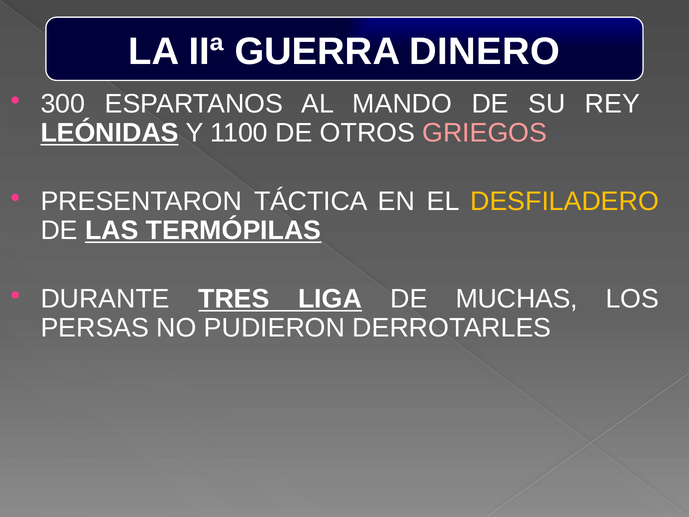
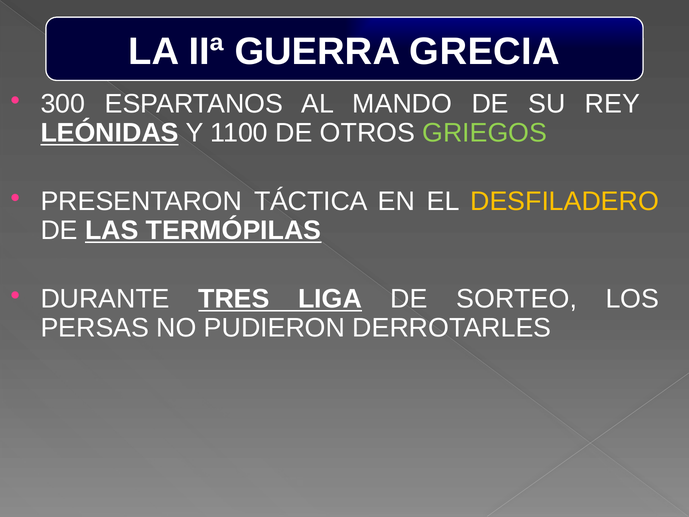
DINERO: DINERO -> GRECIA
GRIEGOS colour: pink -> light green
MUCHAS: MUCHAS -> SORTEO
